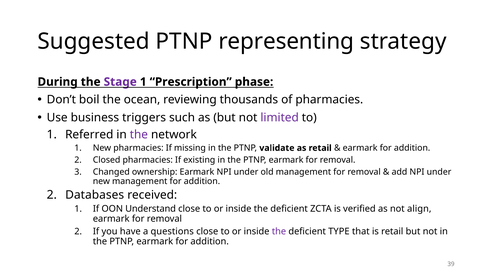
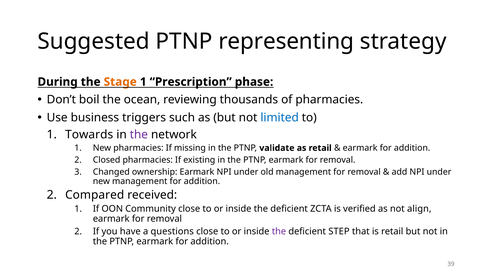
Stage colour: purple -> orange
limited colour: purple -> blue
Referred: Referred -> Towards
Databases: Databases -> Compared
Understand: Understand -> Community
TYPE: TYPE -> STEP
